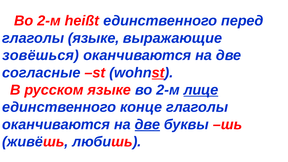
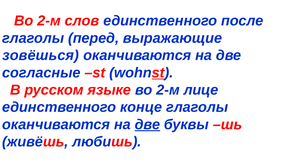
heißt: heißt -> слов
перед: перед -> после
глаголы языке: языке -> перед
лице underline: present -> none
